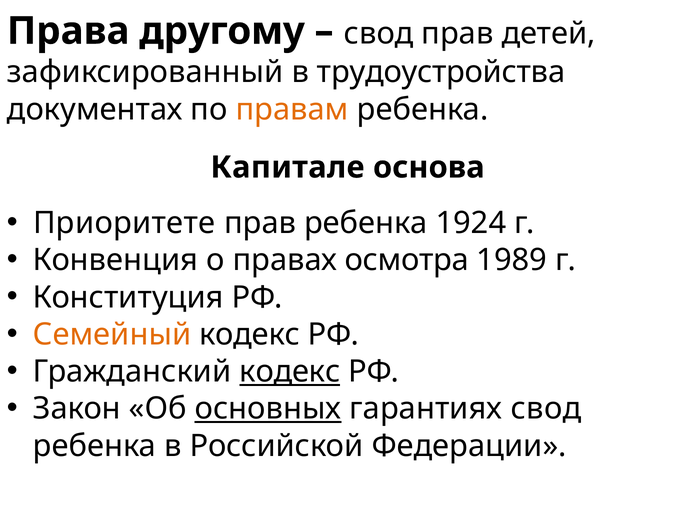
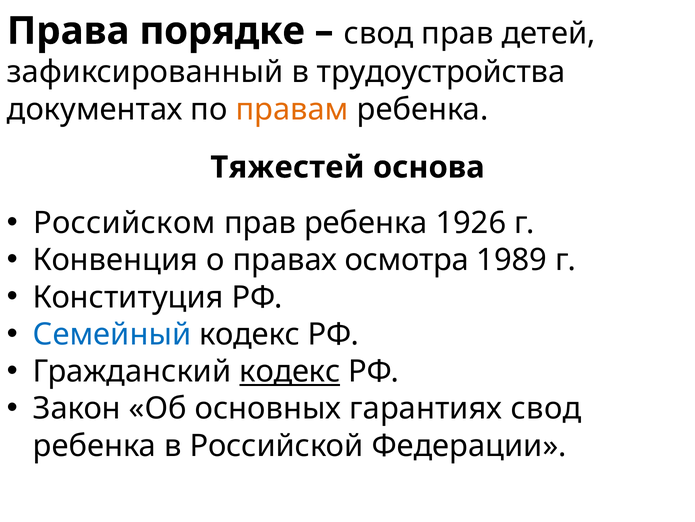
другому: другому -> порядке
Капитале: Капитале -> Тяжестей
Приоритете: Приоритете -> Российском
1924: 1924 -> 1926
Семейный colour: orange -> blue
основных underline: present -> none
